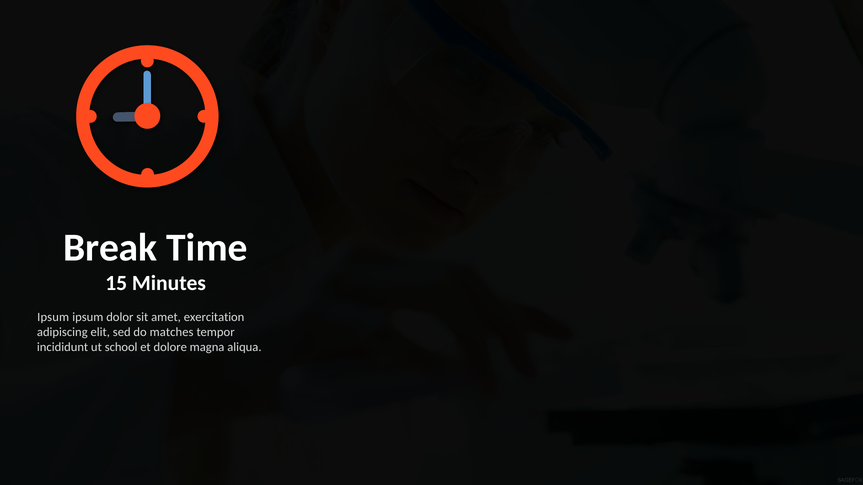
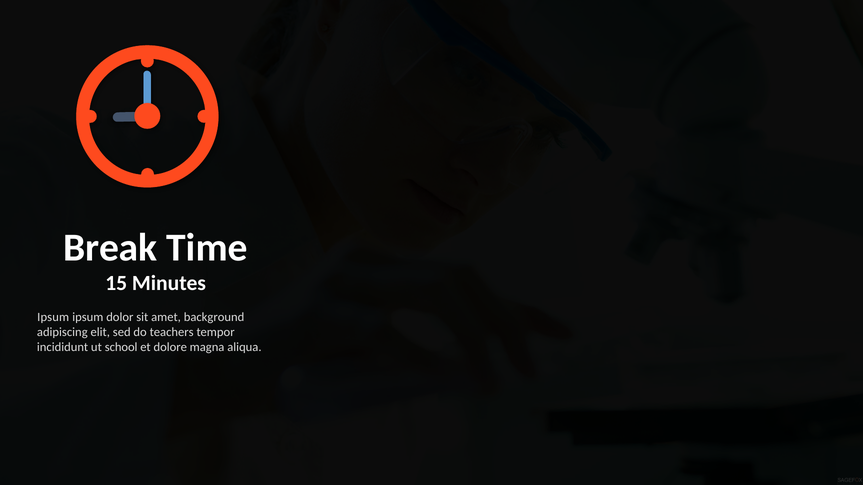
exercitation: exercitation -> background
matches: matches -> teachers
